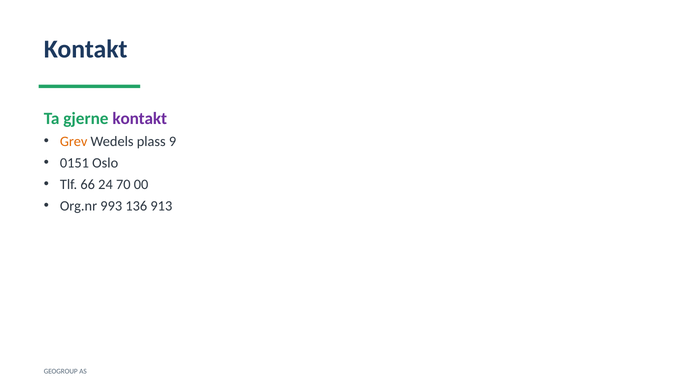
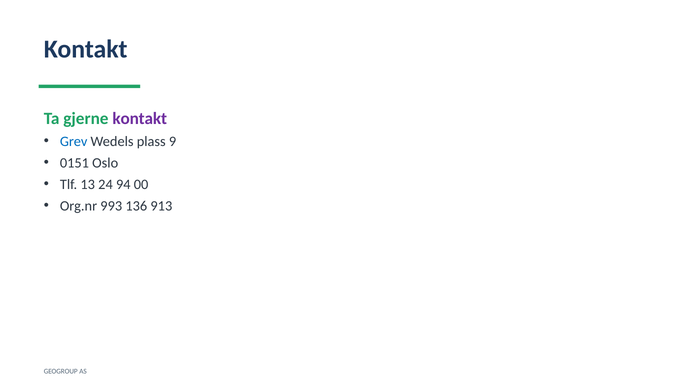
Grev colour: orange -> blue
66: 66 -> 13
70: 70 -> 94
